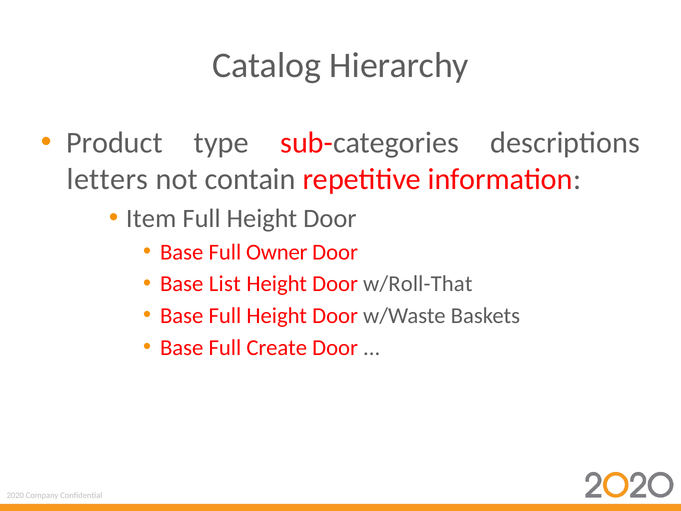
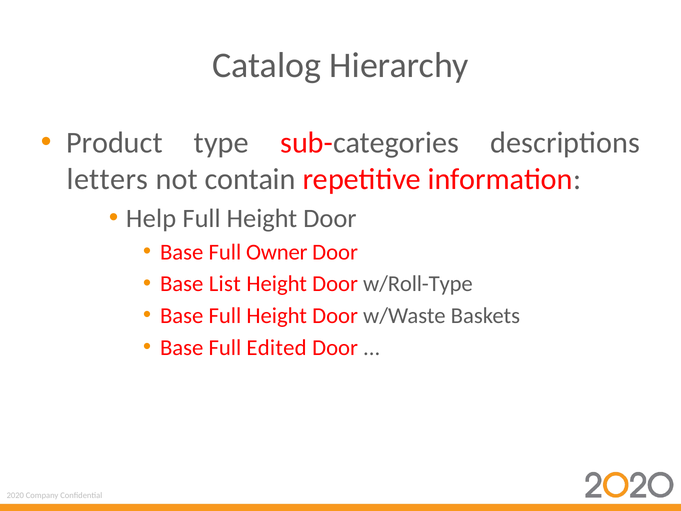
Item: Item -> Help
w/Roll-That: w/Roll-That -> w/Roll-Type
Create: Create -> Edited
